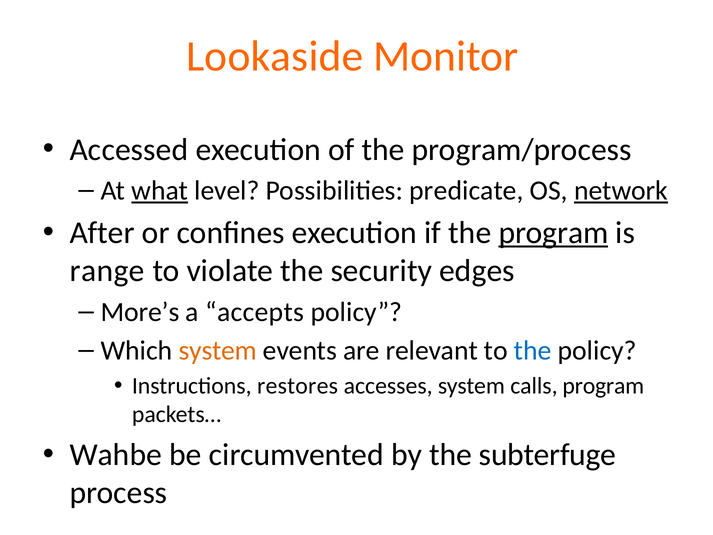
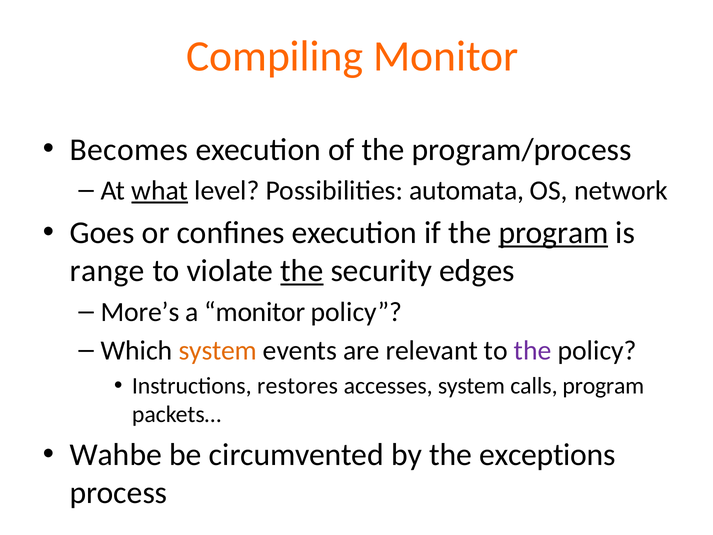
Lookaside: Lookaside -> Compiling
Accessed: Accessed -> Becomes
predicate: predicate -> automata
network underline: present -> none
After: After -> Goes
the at (302, 271) underline: none -> present
a accepts: accepts -> monitor
the at (533, 350) colour: blue -> purple
subterfuge: subterfuge -> exceptions
